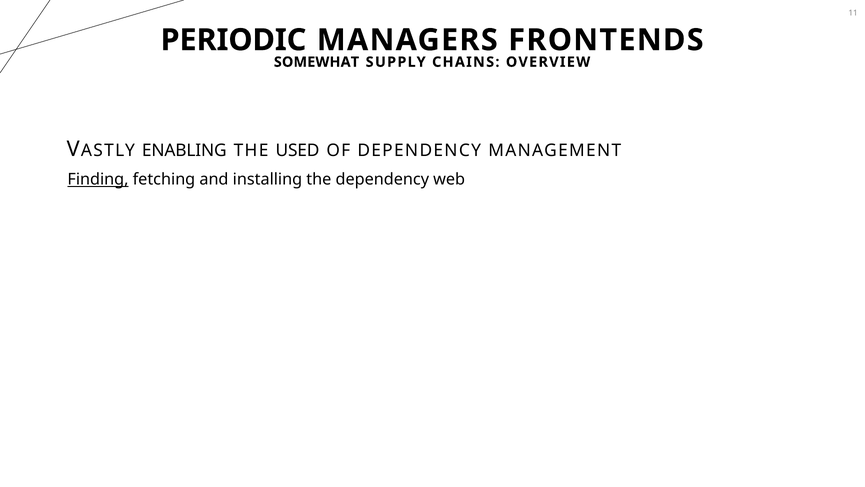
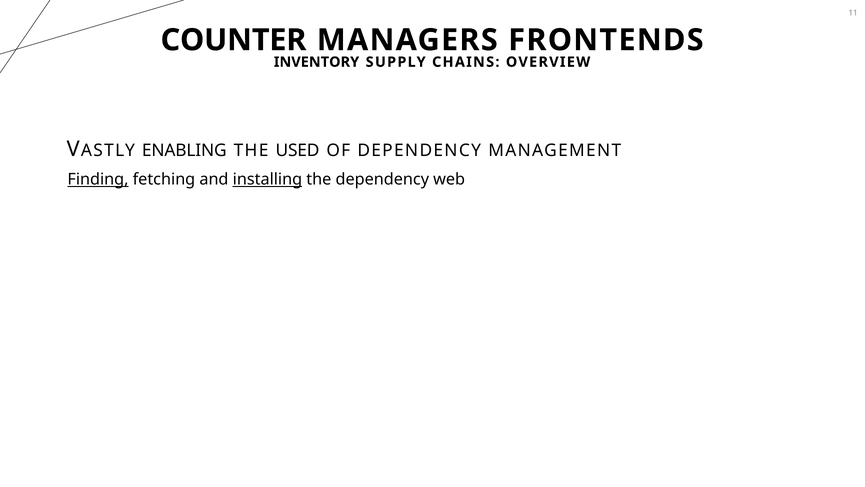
PERIODIC: PERIODIC -> COUNTER
SOMEWHAT: SOMEWHAT -> INVENTORY
installing underline: none -> present
